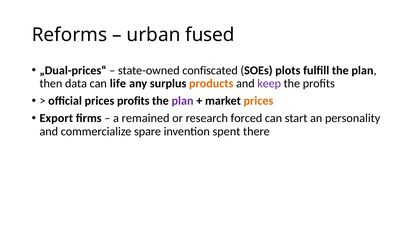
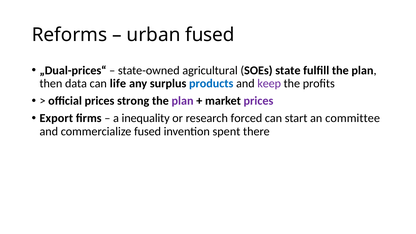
confiscated: confiscated -> agricultural
plots: plots -> state
products colour: orange -> blue
prices profits: profits -> strong
prices at (258, 101) colour: orange -> purple
remained: remained -> inequality
personality: personality -> committee
commercialize spare: spare -> fused
